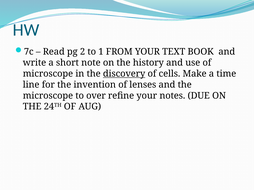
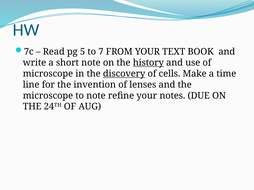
2: 2 -> 5
1: 1 -> 7
history underline: none -> present
to over: over -> note
